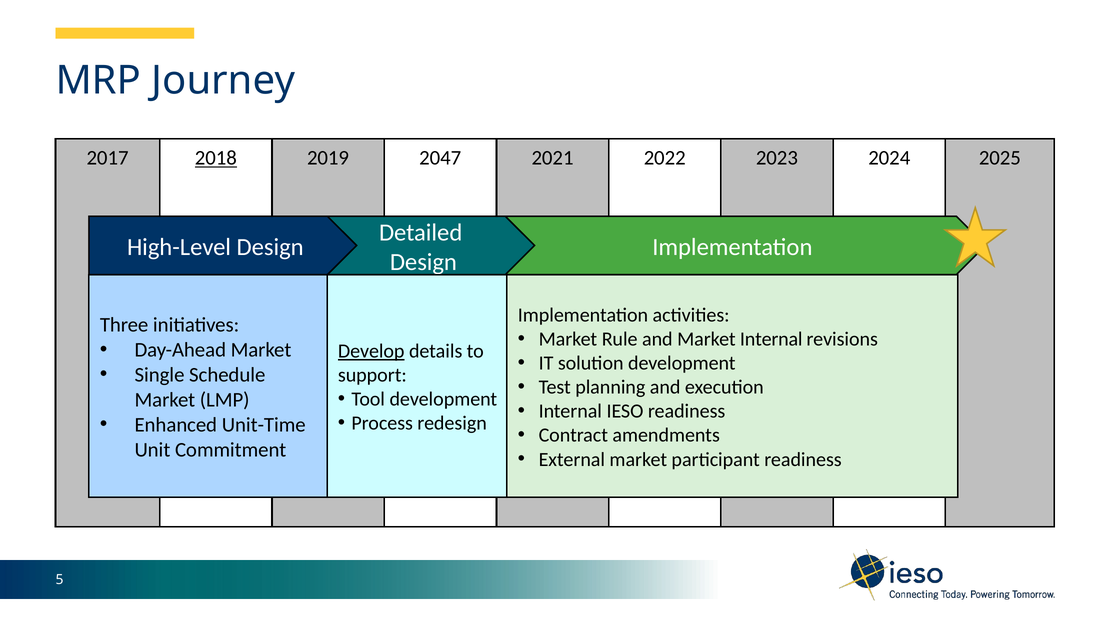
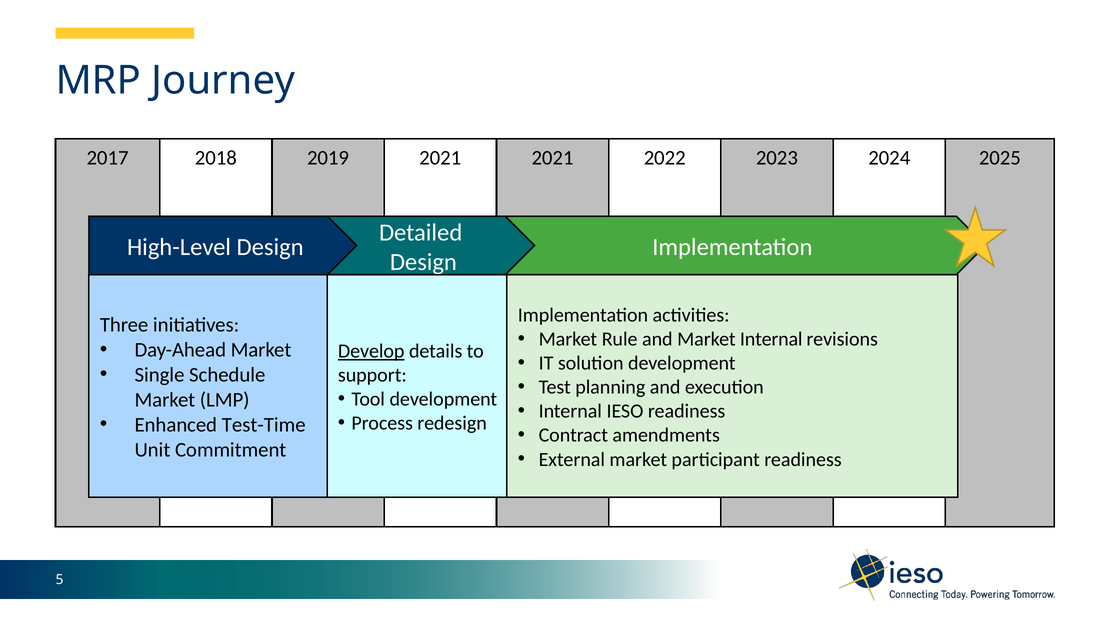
2018 underline: present -> none
2019 2047: 2047 -> 2021
Unit-Time: Unit-Time -> Test-Time
